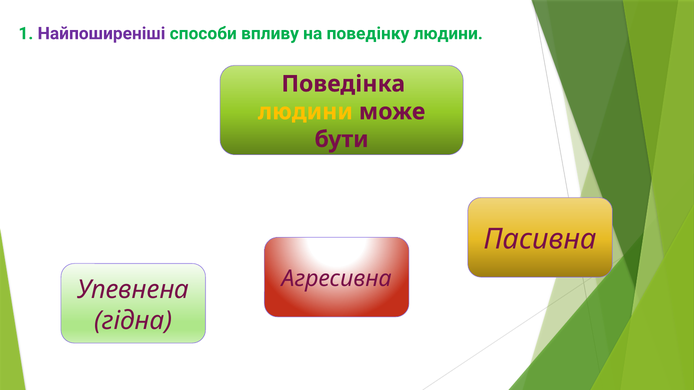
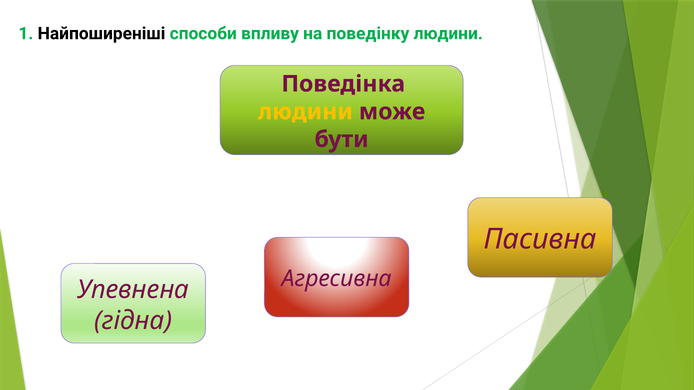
Найпоширеніші colour: purple -> black
